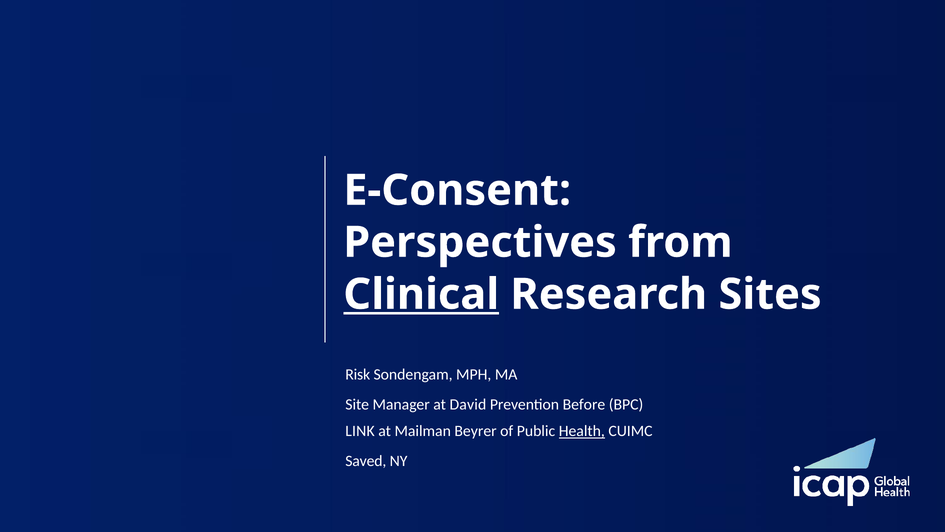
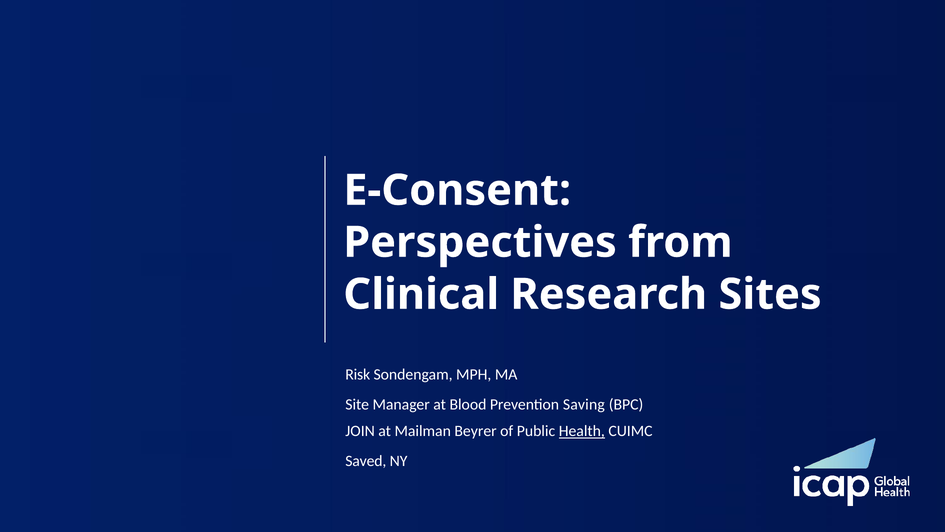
Clinical underline: present -> none
David: David -> Blood
Before: Before -> Saving
LINK: LINK -> JOIN
